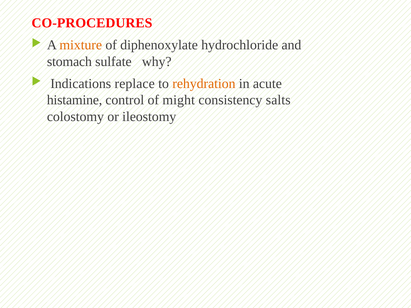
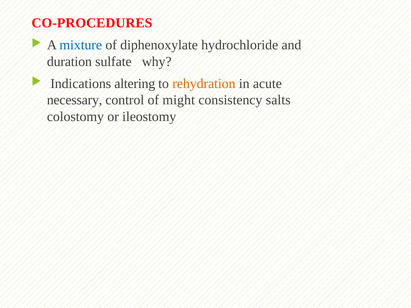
mixture colour: orange -> blue
stomach: stomach -> duration
replace: replace -> altering
histamine: histamine -> necessary
